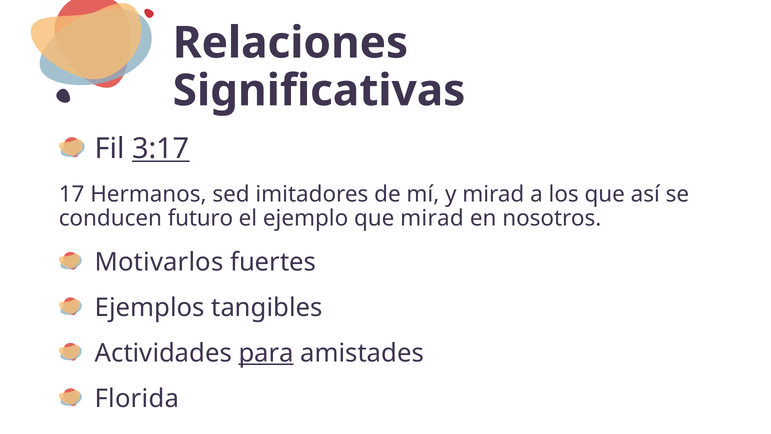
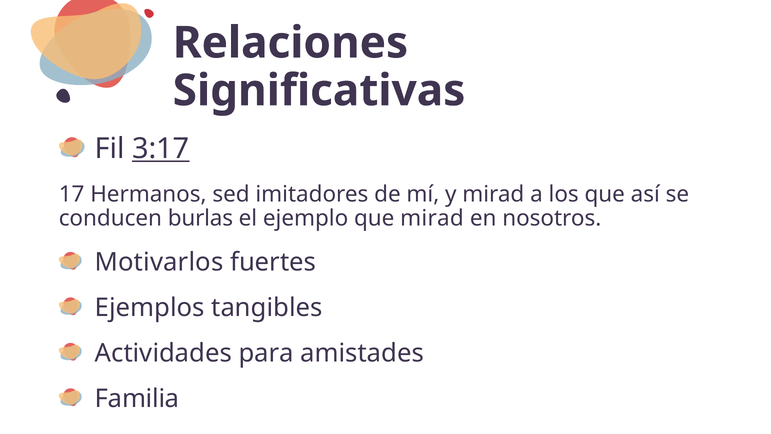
futuro: futuro -> burlas
para underline: present -> none
Florida: Florida -> Familia
